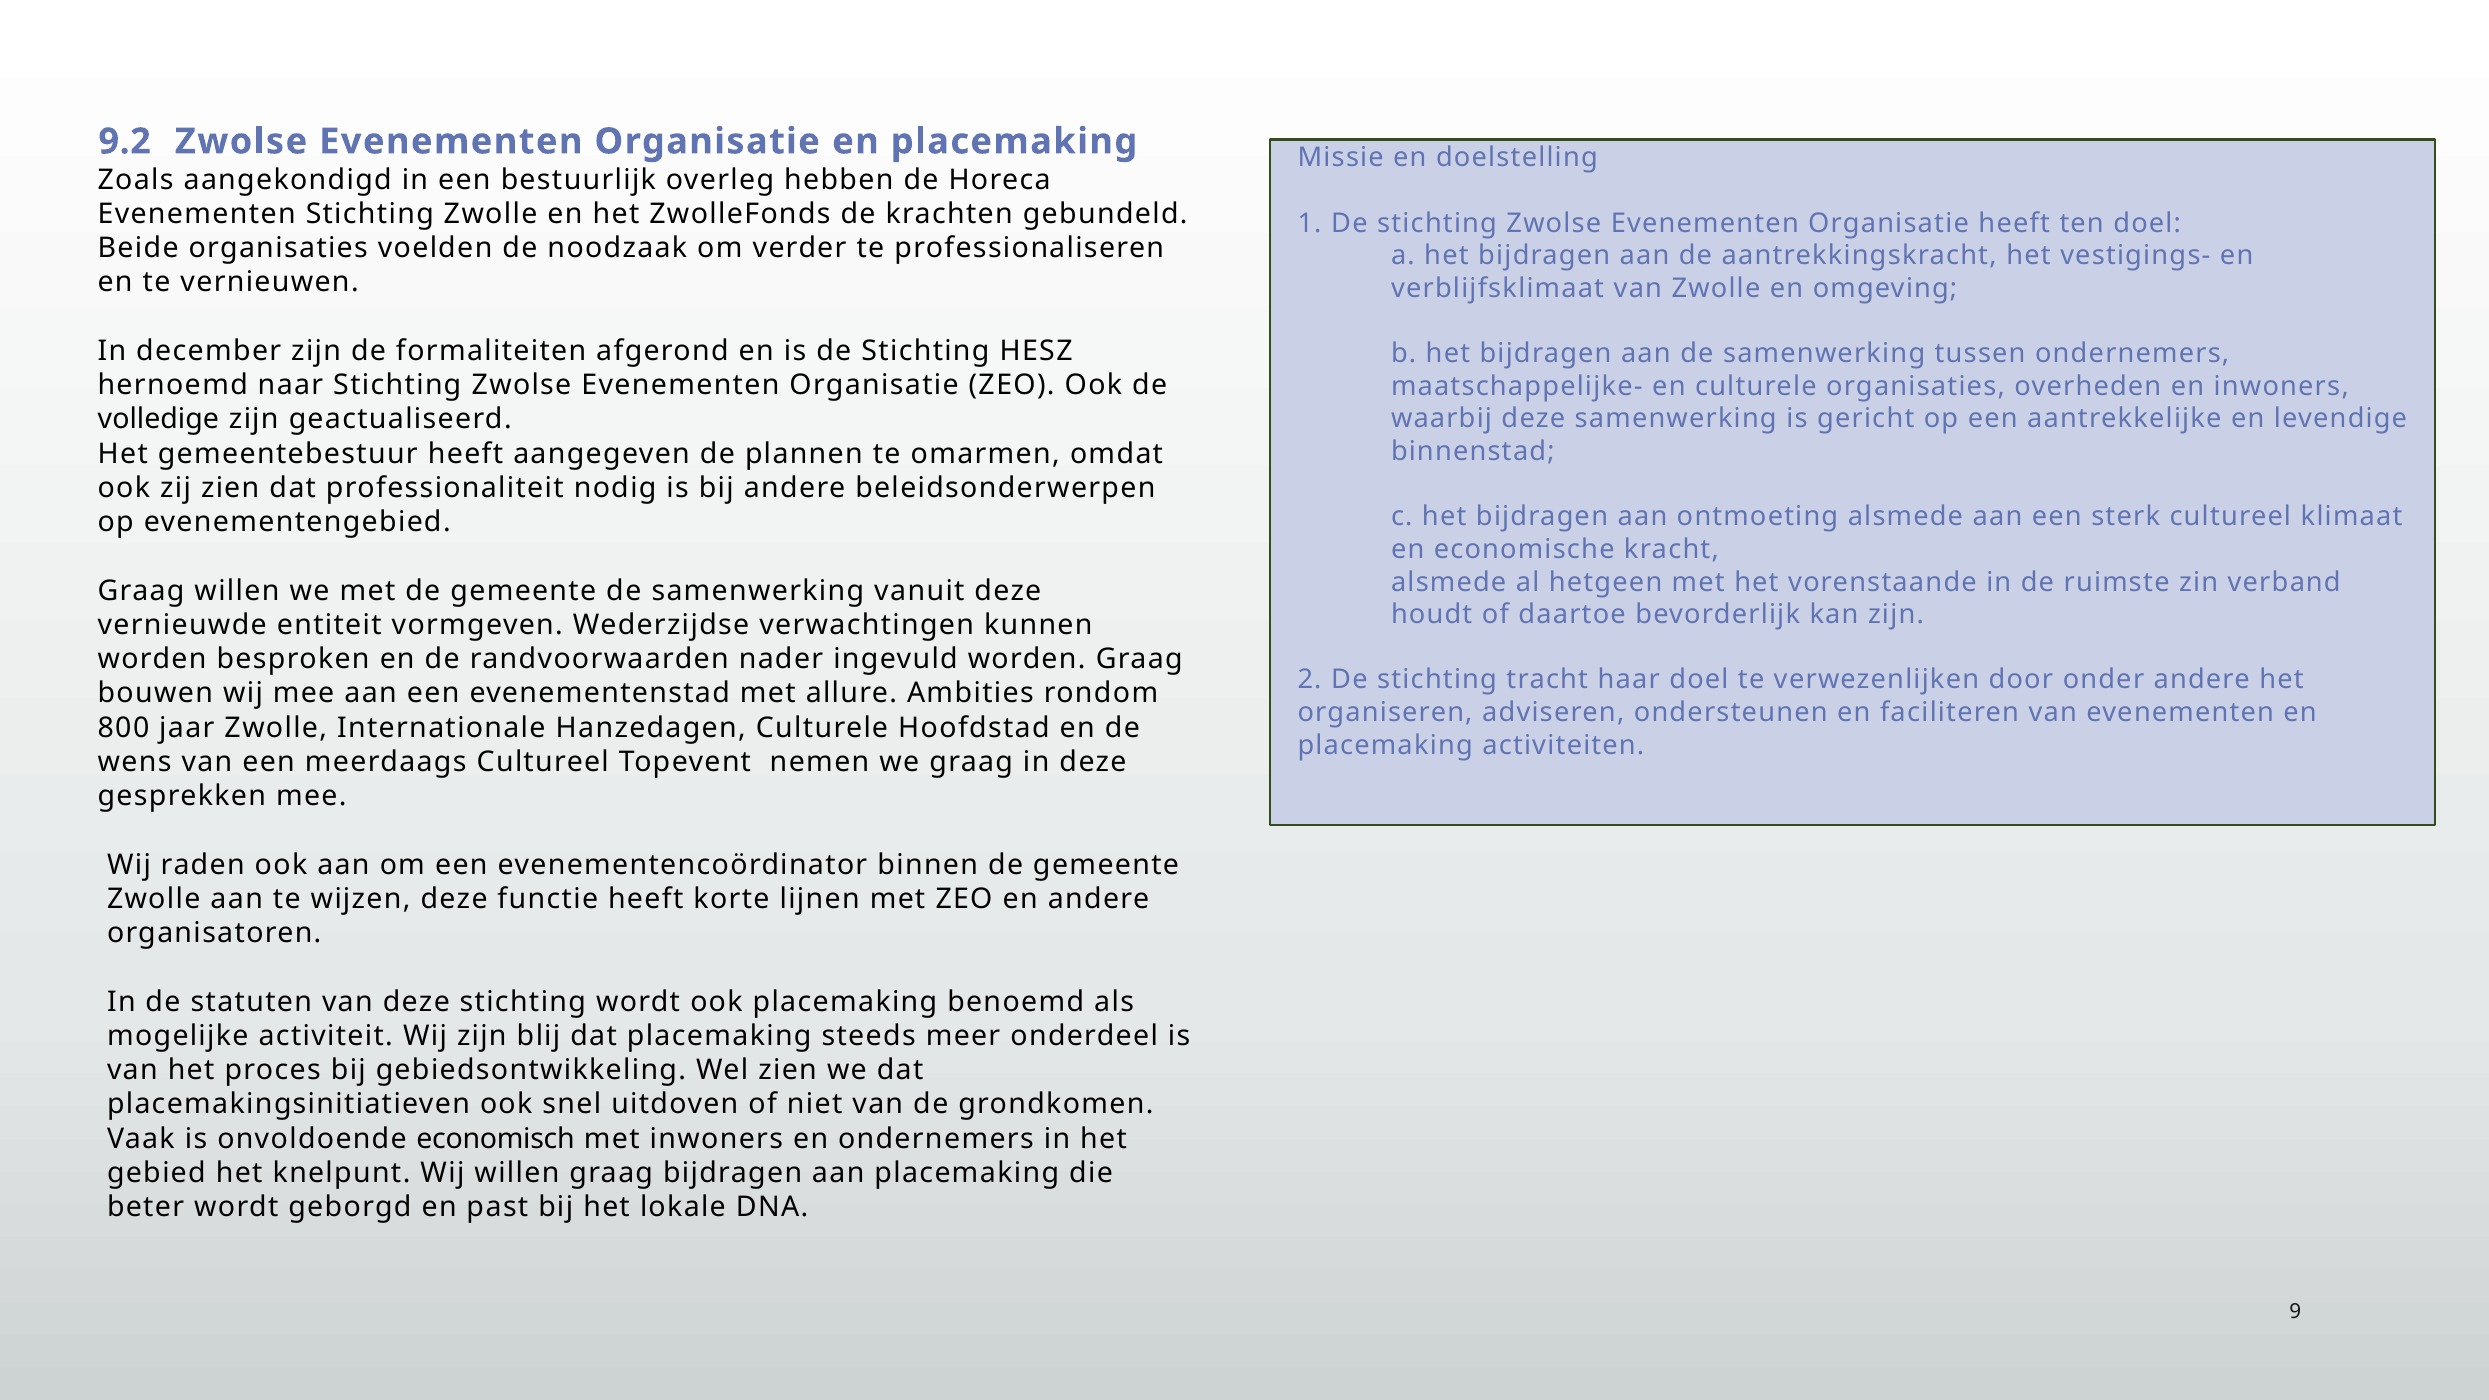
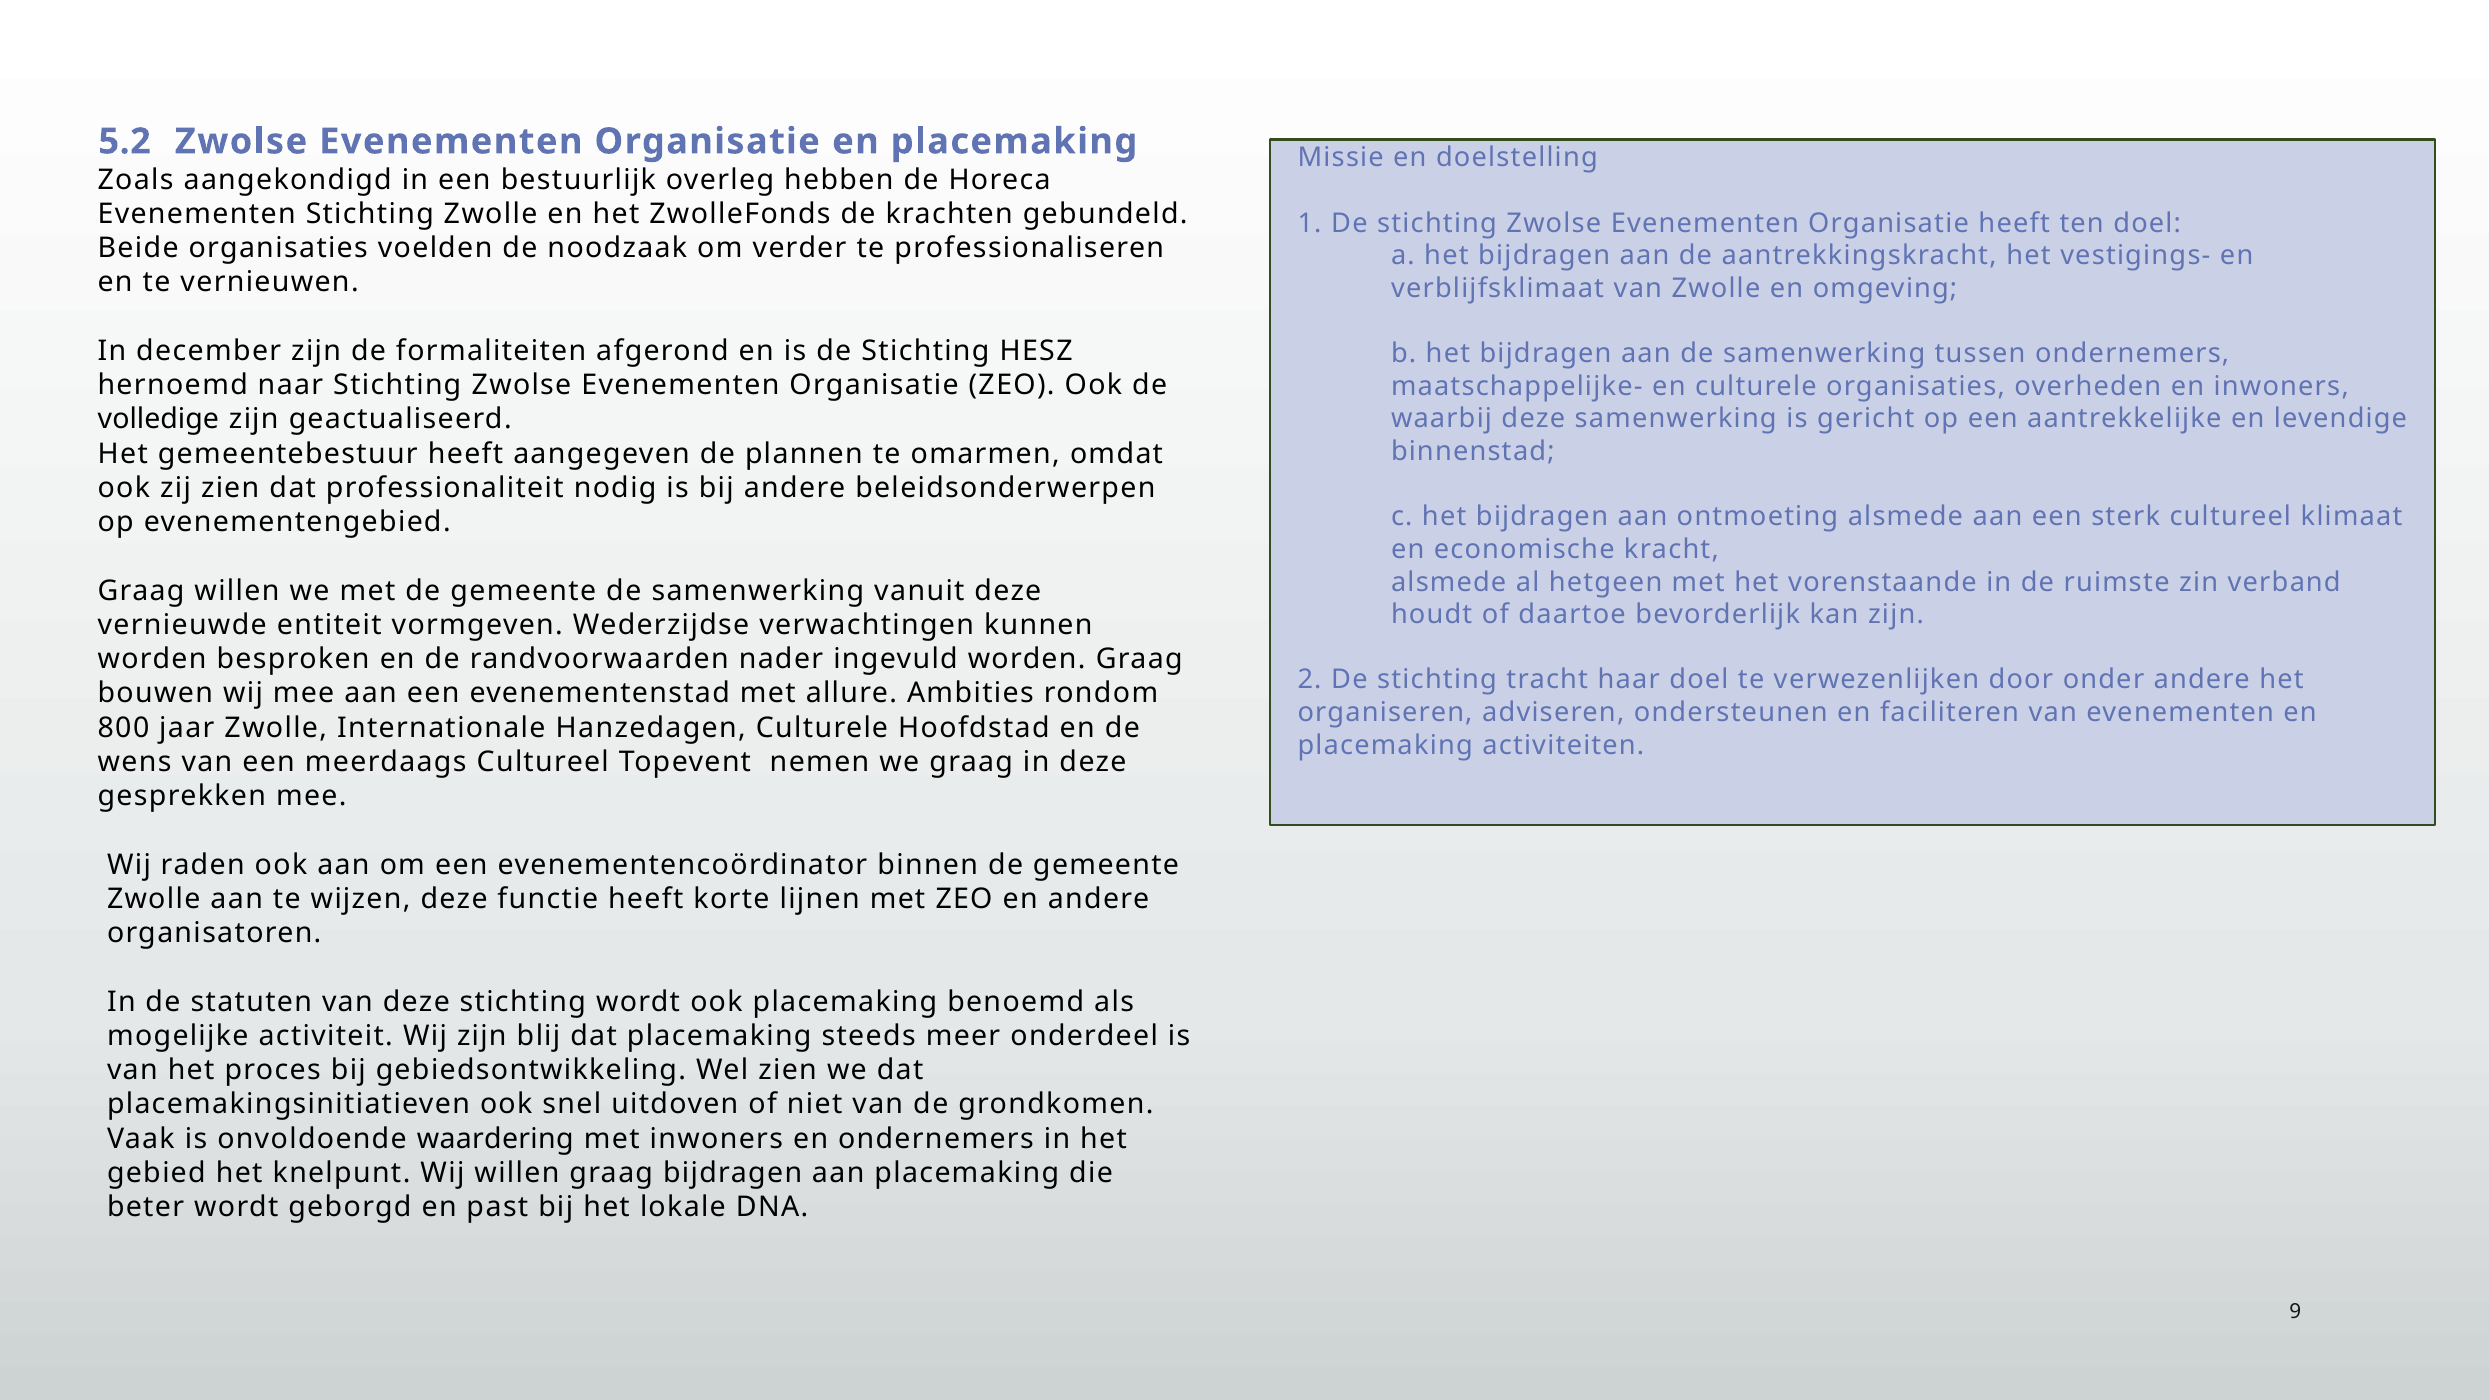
9.2: 9.2 -> 5.2
economisch: economisch -> waardering
